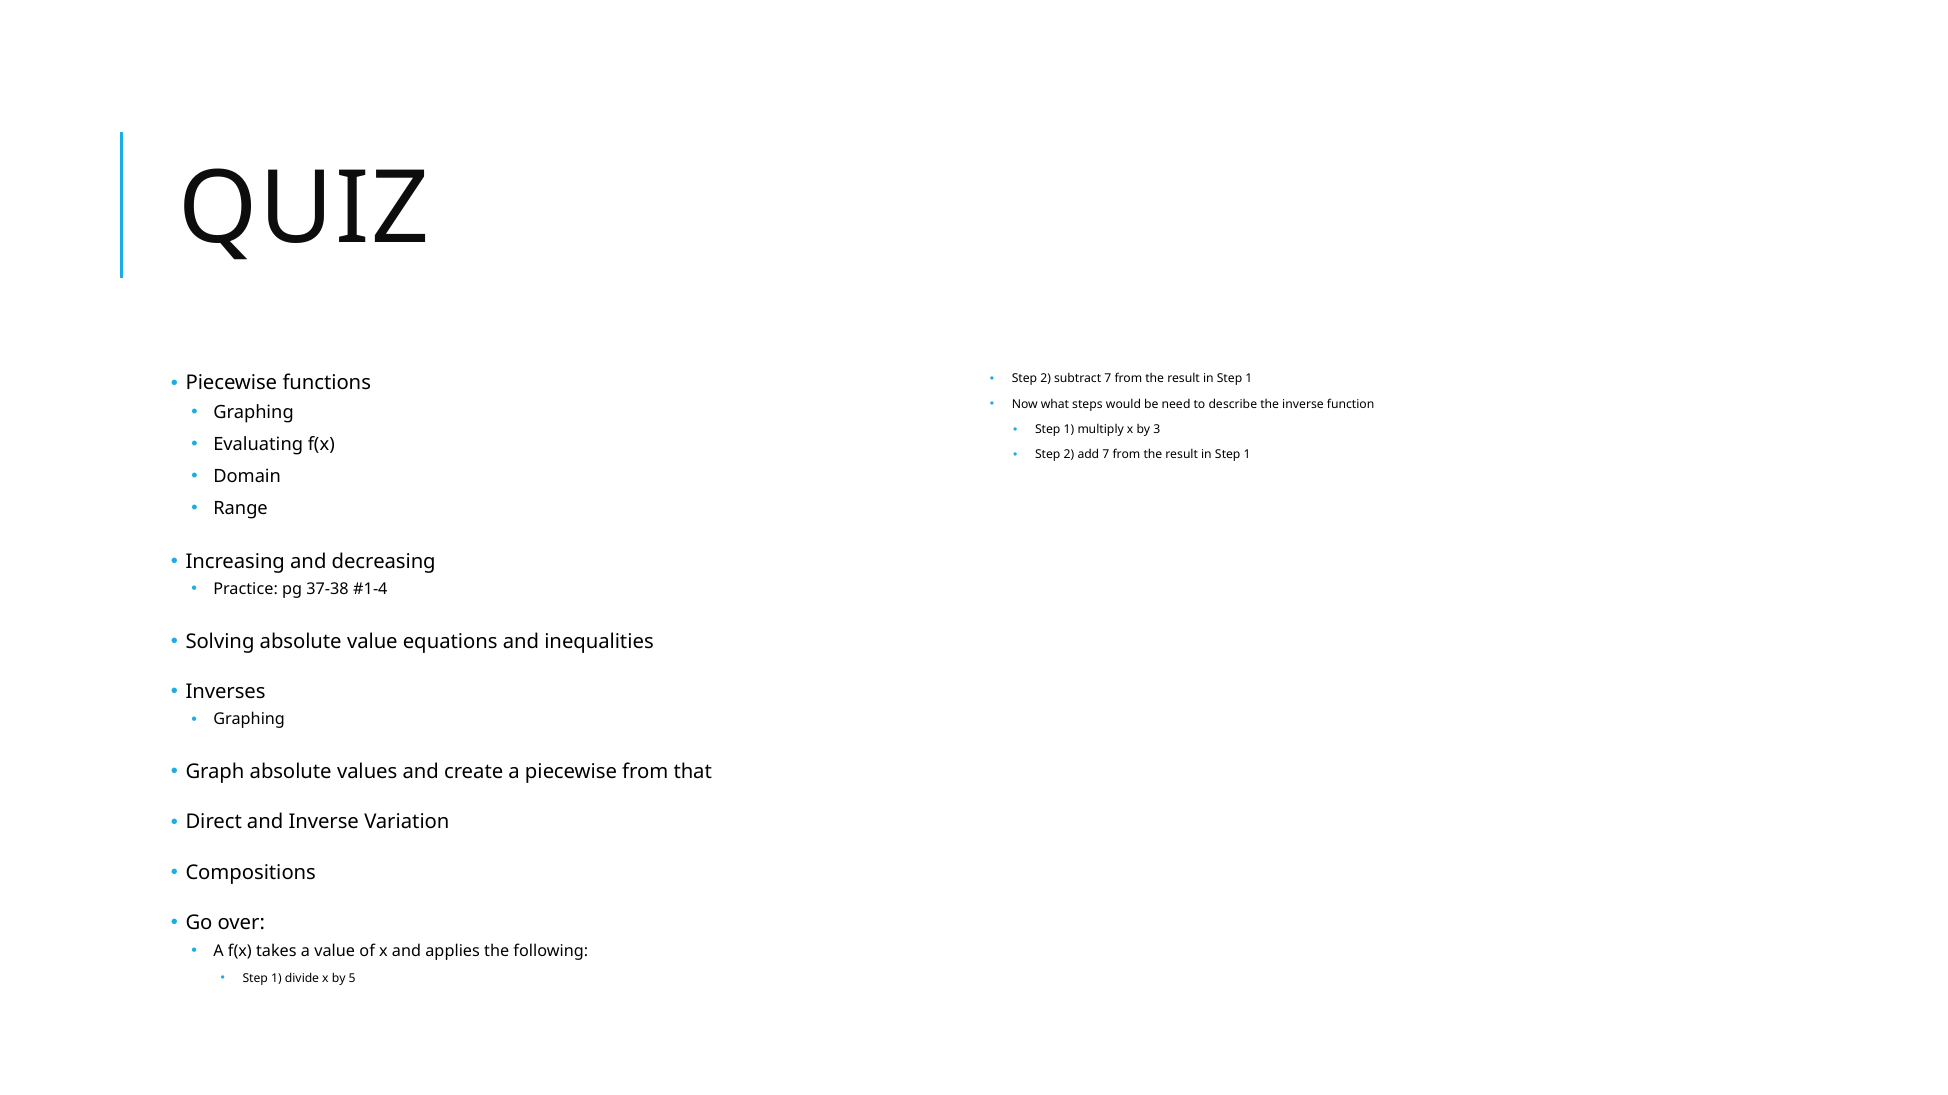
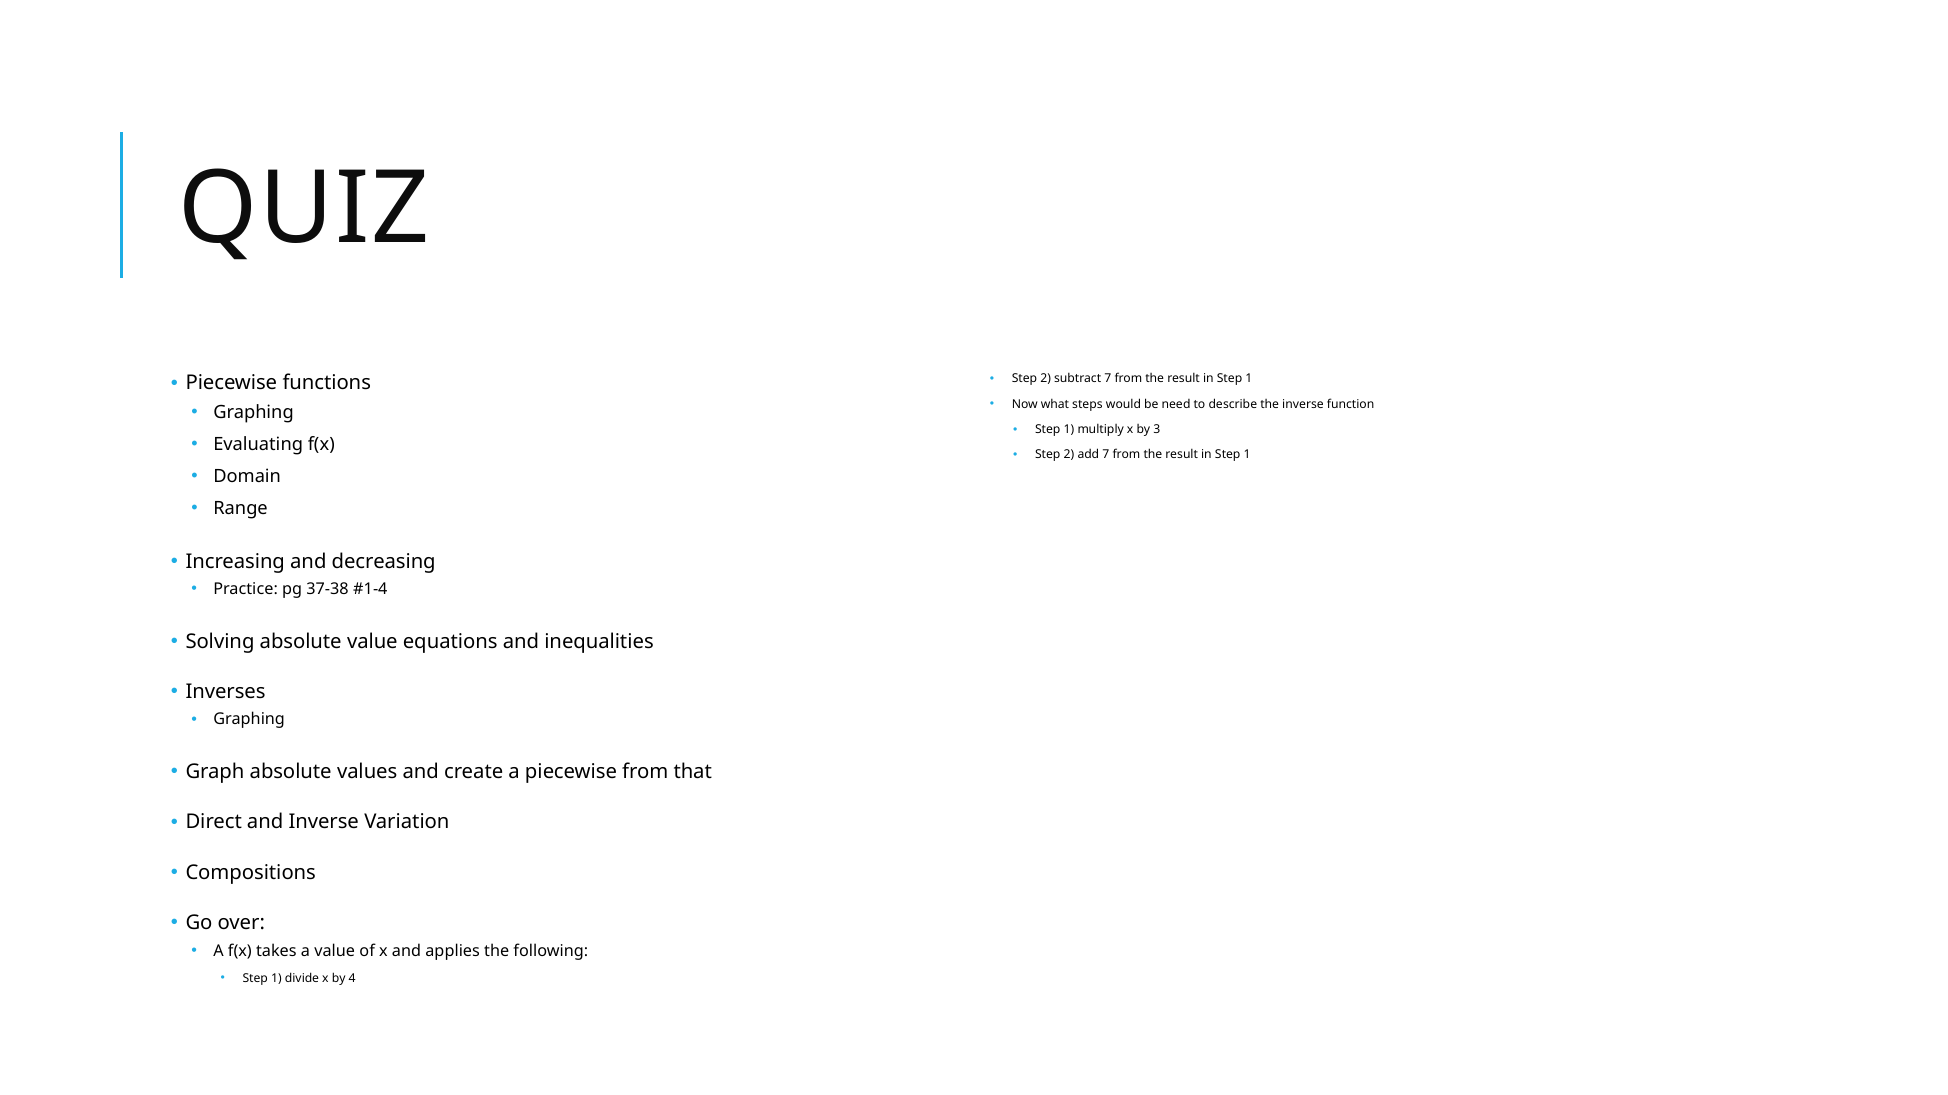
5: 5 -> 4
